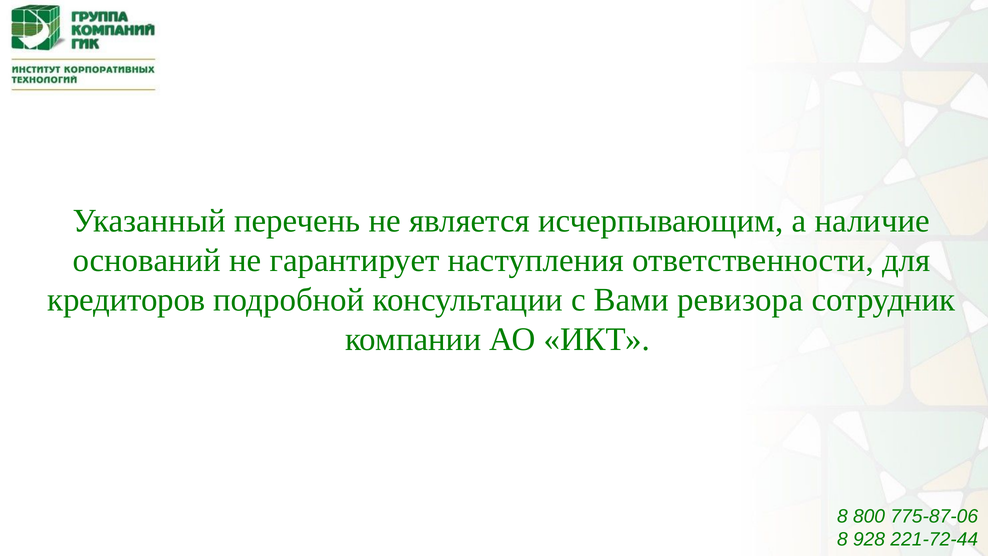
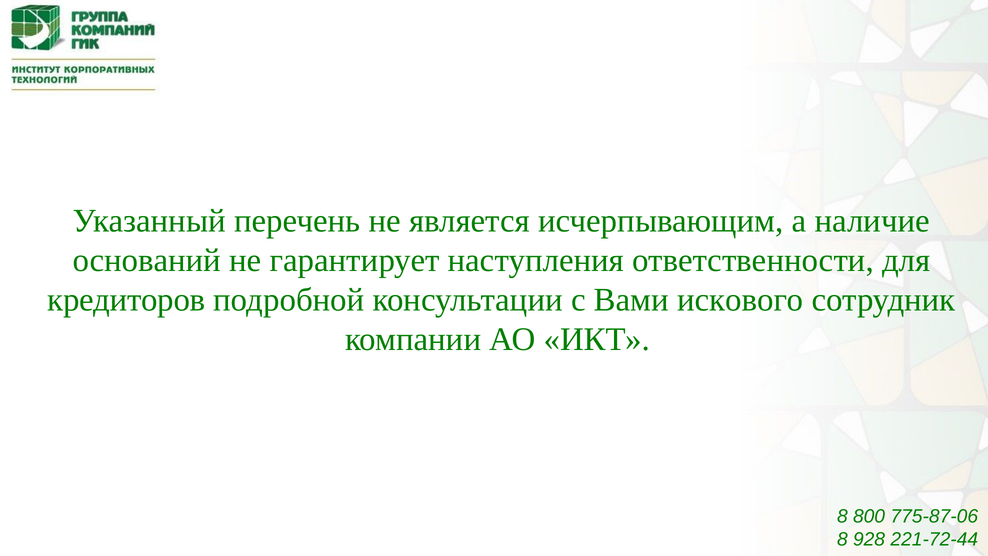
ревизора: ревизора -> искового
